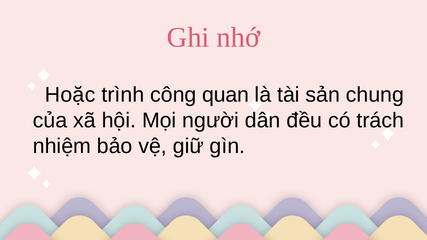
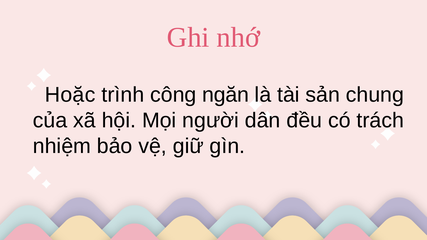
quan: quan -> ngăn
